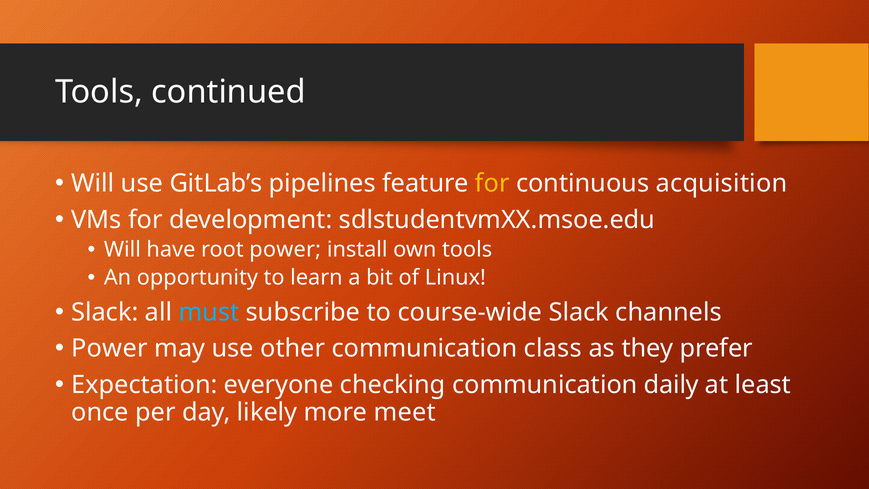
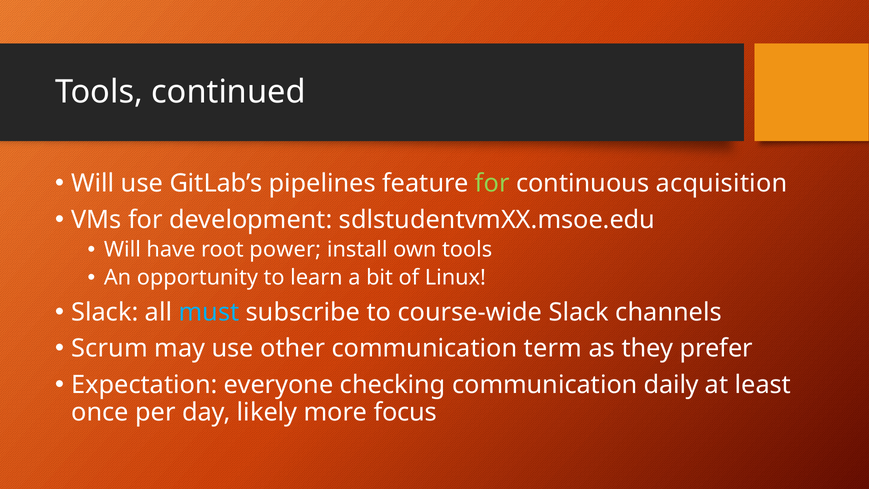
for at (492, 183) colour: yellow -> light green
Power at (109, 348): Power -> Scrum
class: class -> term
meet: meet -> focus
